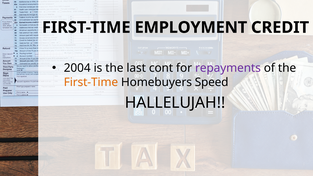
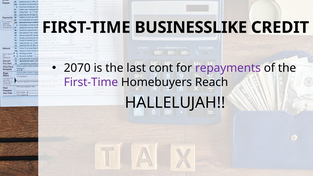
EMPLOYMENT: EMPLOYMENT -> BUSINESSLIKE
2004: 2004 -> 2070
First-Time at (91, 82) colour: orange -> purple
Speed: Speed -> Reach
